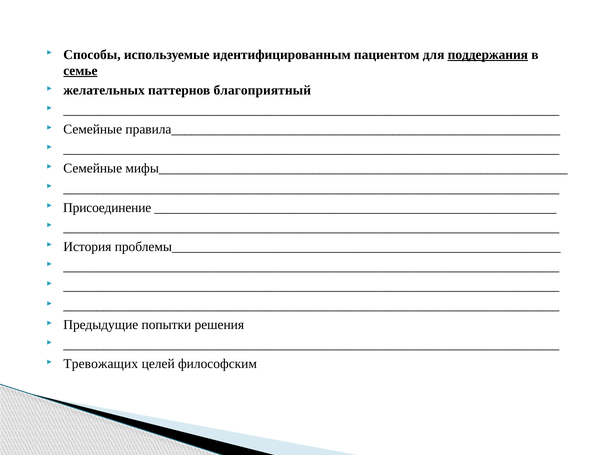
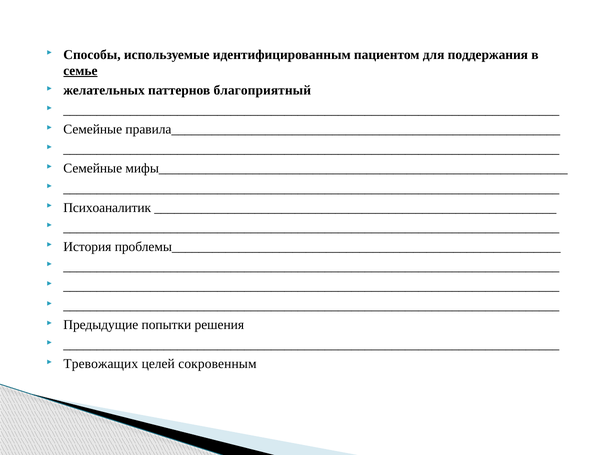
поддержания underline: present -> none
Присоединение: Присоединение -> Психоаналитик
философским: философским -> сокровенным
